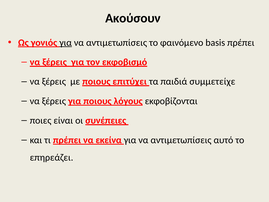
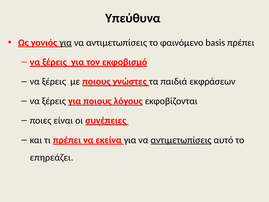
Ακούσουν: Ακούσουν -> Υπεύθυνα
επιτύχει: επιτύχει -> γνώστες
συμμετείχε: συμμετείχε -> εκφράσεων
αντιμετωπίσεις at (181, 140) underline: none -> present
